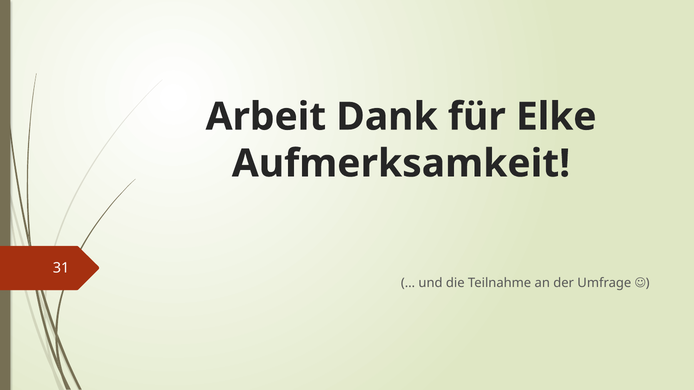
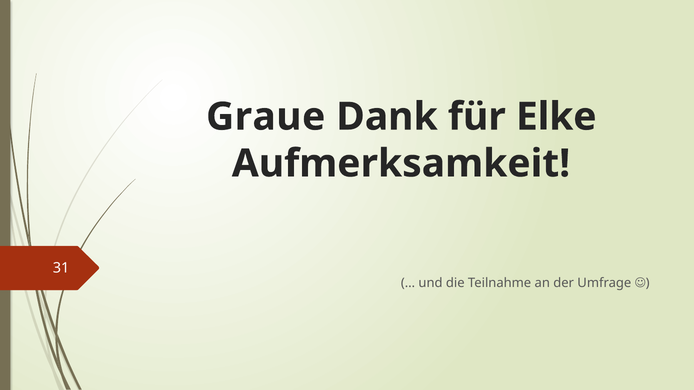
Arbeit: Arbeit -> Graue
